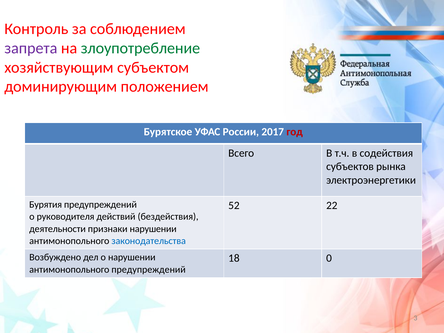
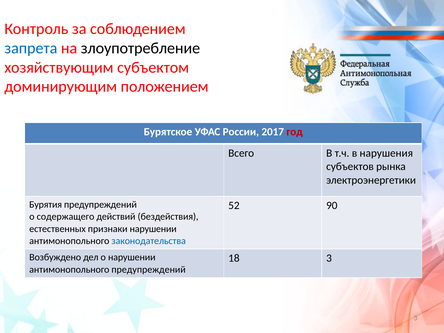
запрета colour: purple -> blue
злоупотребление colour: green -> black
содействия: содействия -> нарушения
22: 22 -> 90
руководителя: руководителя -> содержащего
деятельности: деятельности -> естественных
18 0: 0 -> 3
